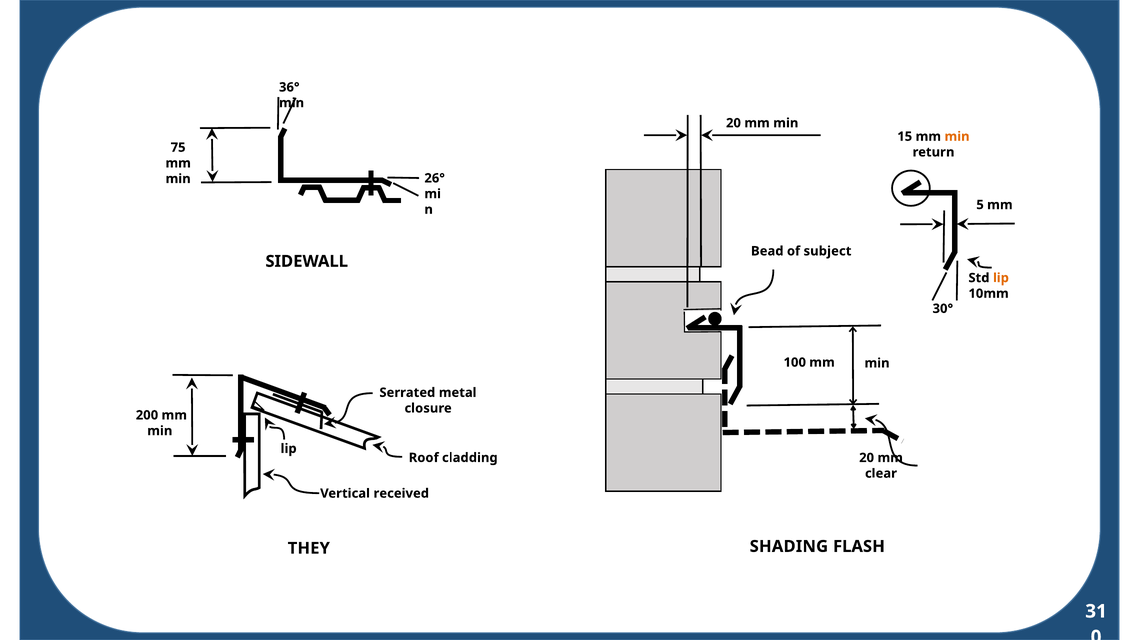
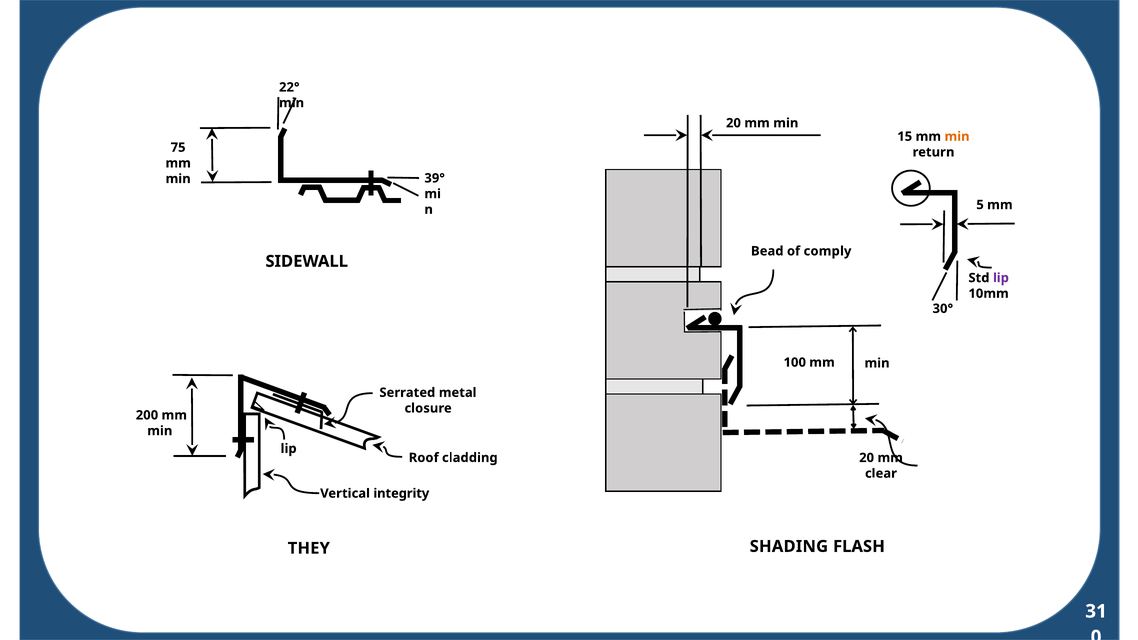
36°: 36° -> 22°
26°: 26° -> 39°
subject: subject -> comply
lip at (1001, 278) colour: orange -> purple
received: received -> integrity
